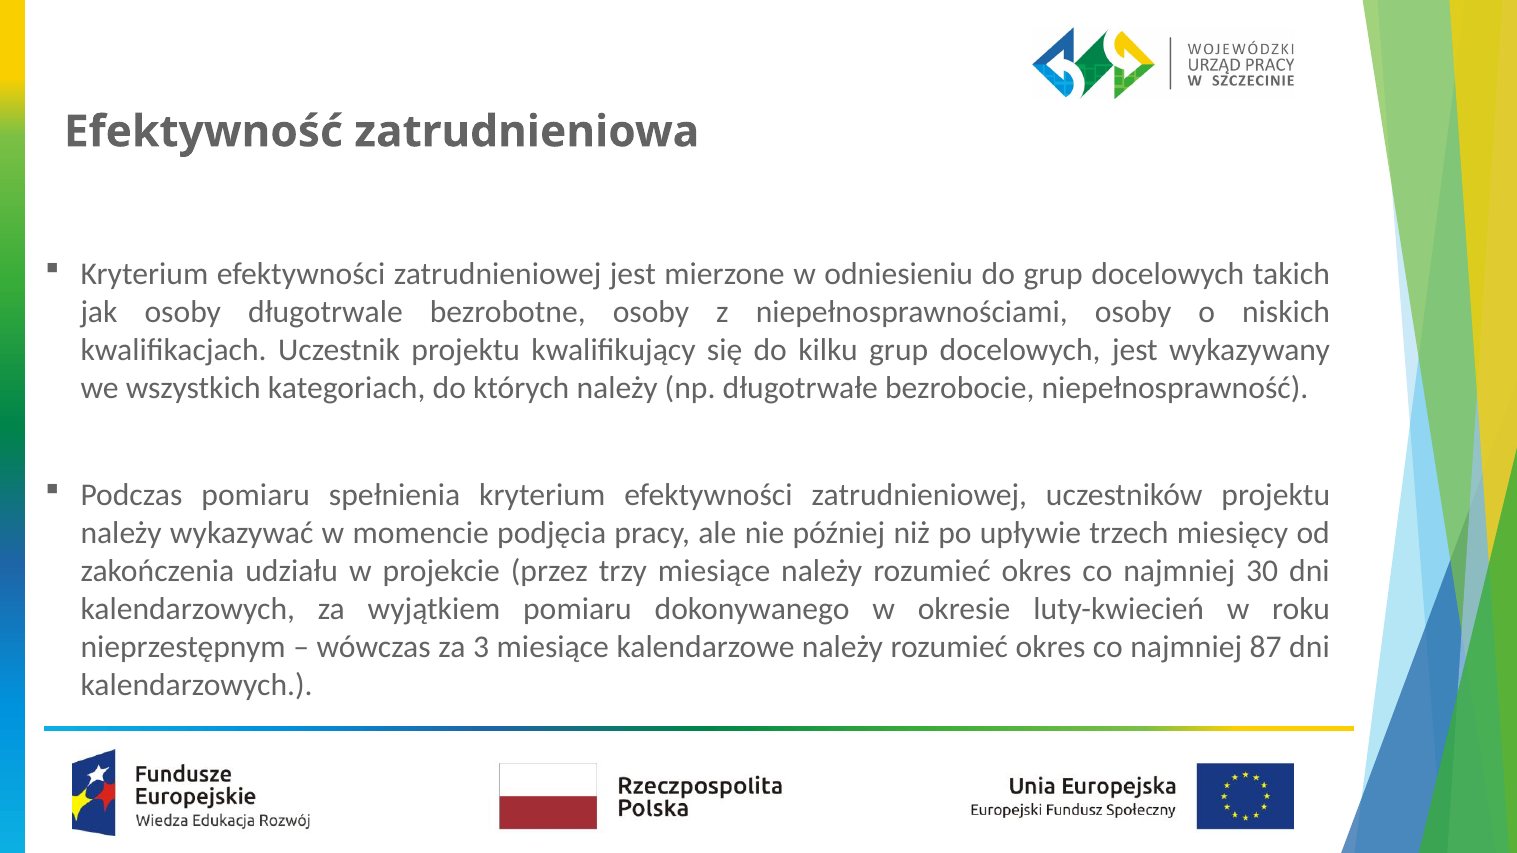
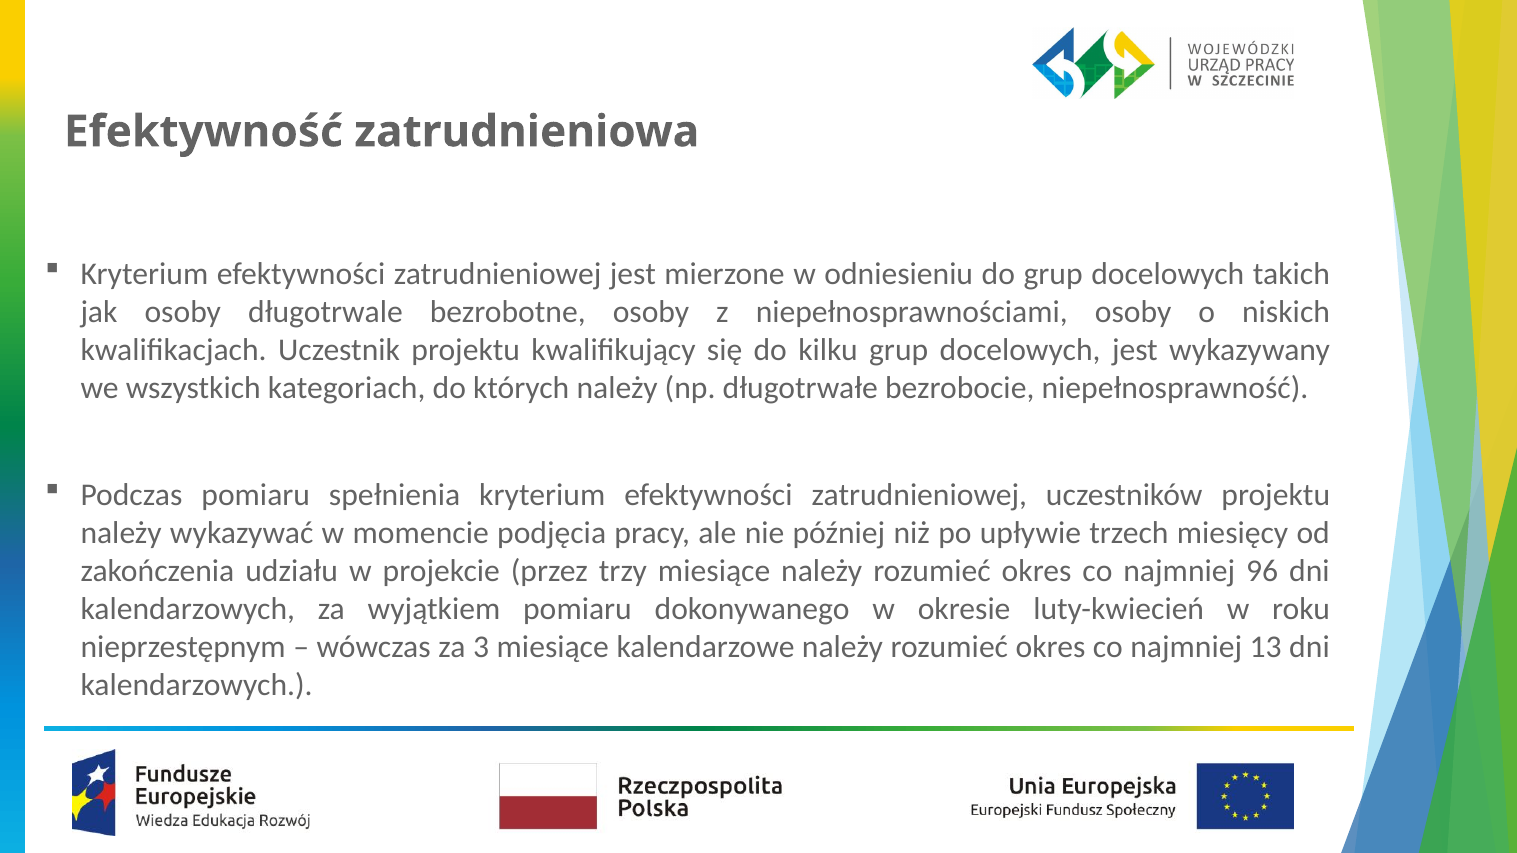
30: 30 -> 96
87: 87 -> 13
